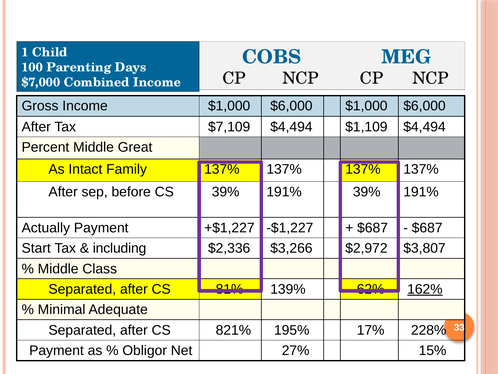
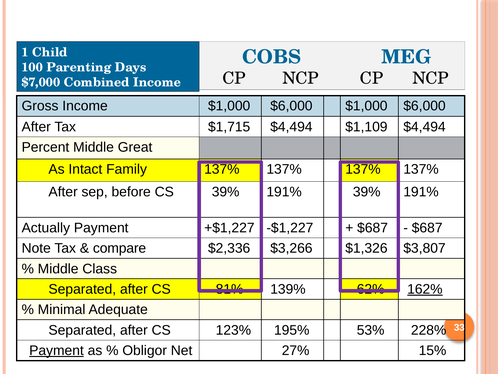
$7,109: $7,109 -> $1,715
Start: Start -> Note
including: including -> compare
$2,972: $2,972 -> $1,326
821%: 821% -> 123%
17%: 17% -> 53%
Payment at (57, 350) underline: none -> present
